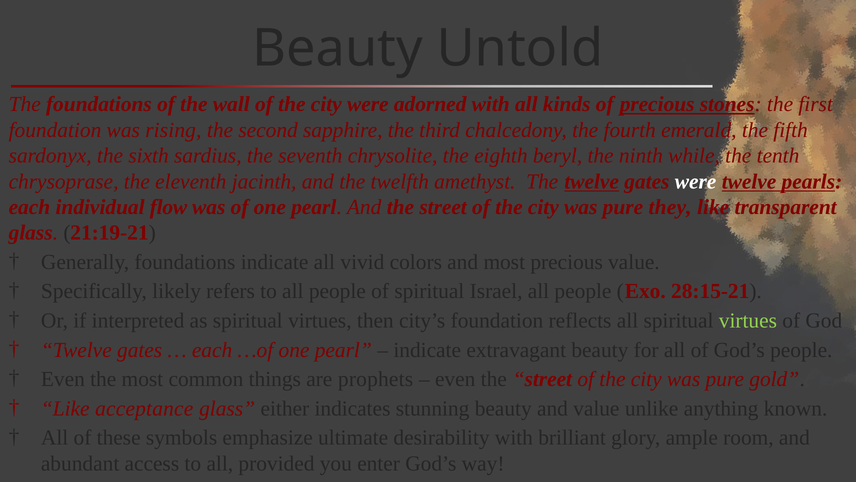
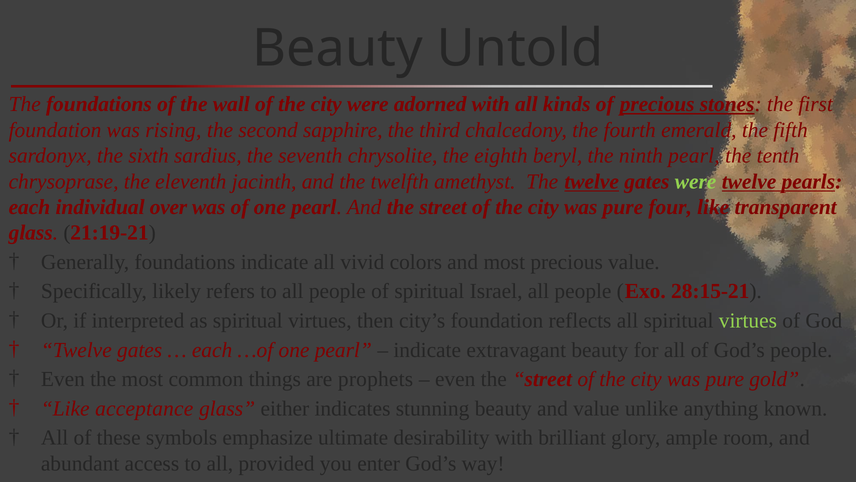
ninth while: while -> pearl
were at (696, 181) colour: white -> light green
flow: flow -> over
they: they -> four
